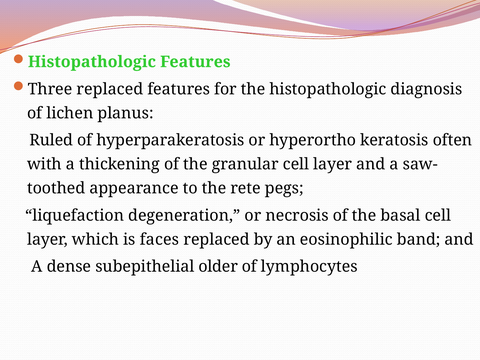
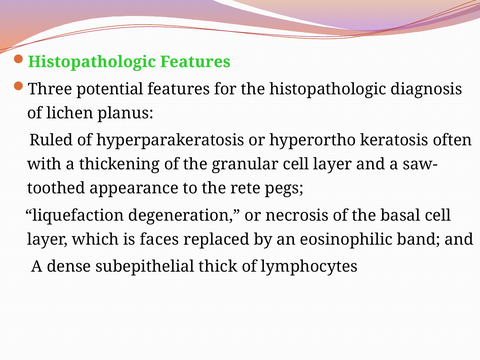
Three replaced: replaced -> potential
older: older -> thick
